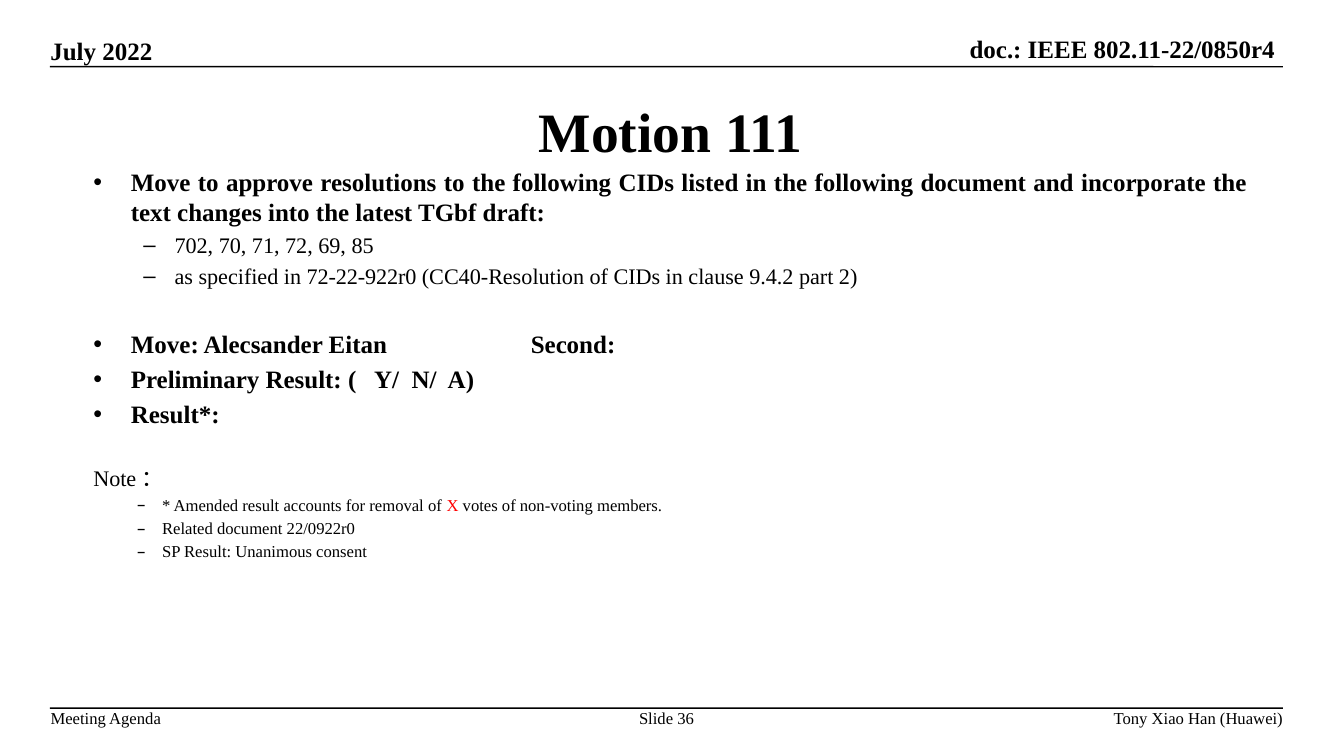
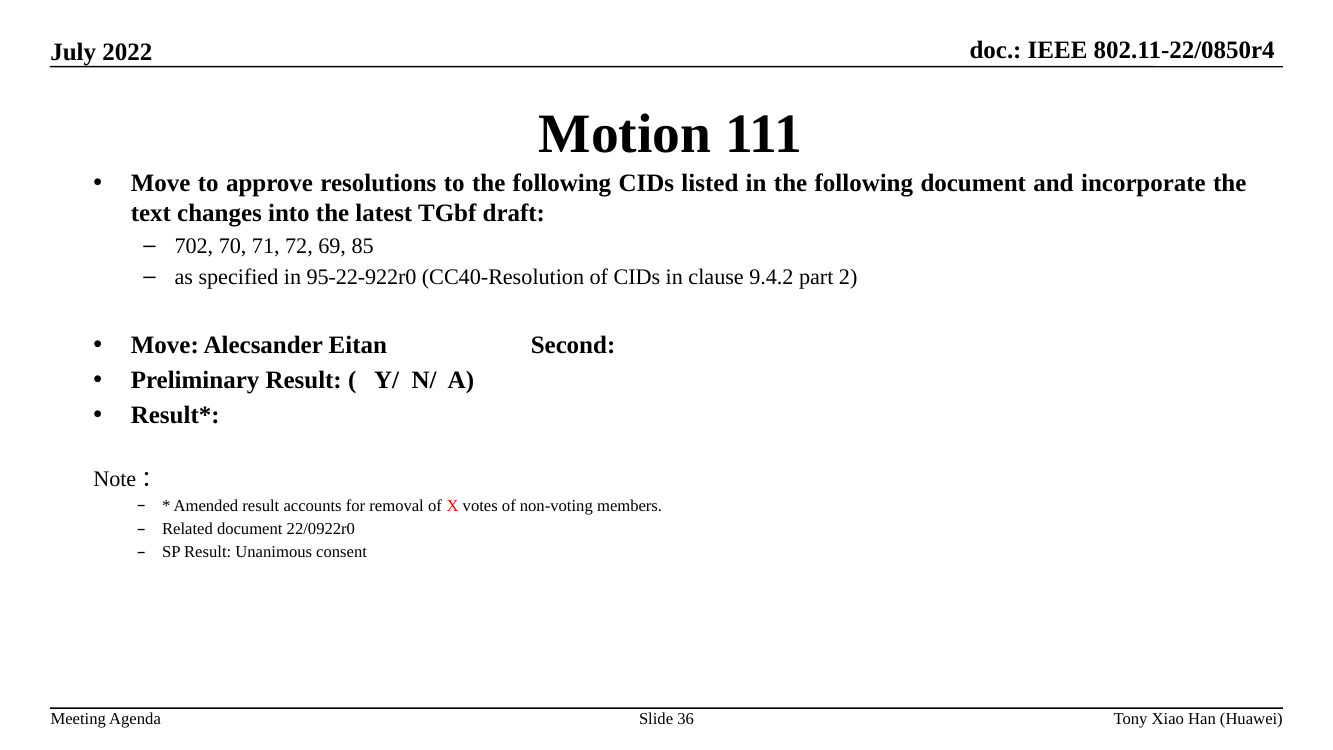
72-22-922r0: 72-22-922r0 -> 95-22-922r0
